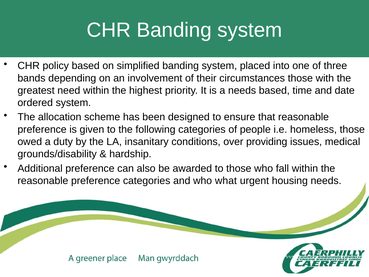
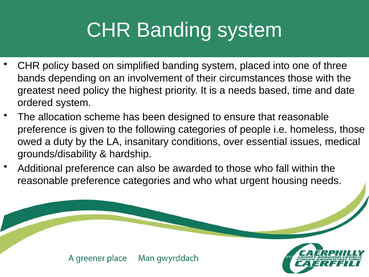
need within: within -> policy
providing: providing -> essential
